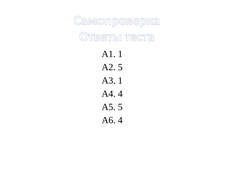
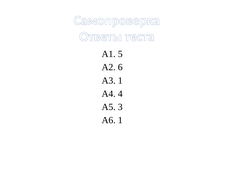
А1 1: 1 -> 5
А2 5: 5 -> 6
А5 5: 5 -> 3
А6 4: 4 -> 1
